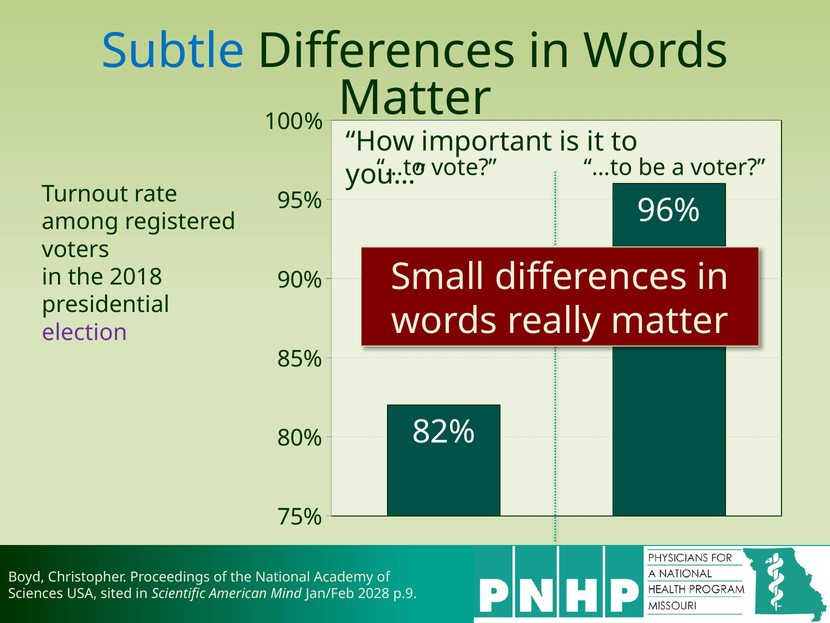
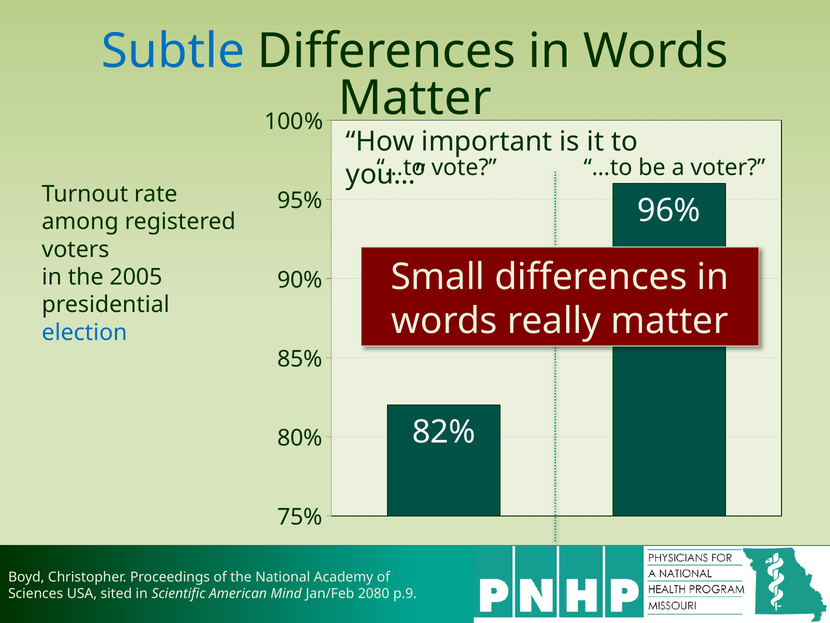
2018: 2018 -> 2005
election colour: purple -> blue
2028: 2028 -> 2080
